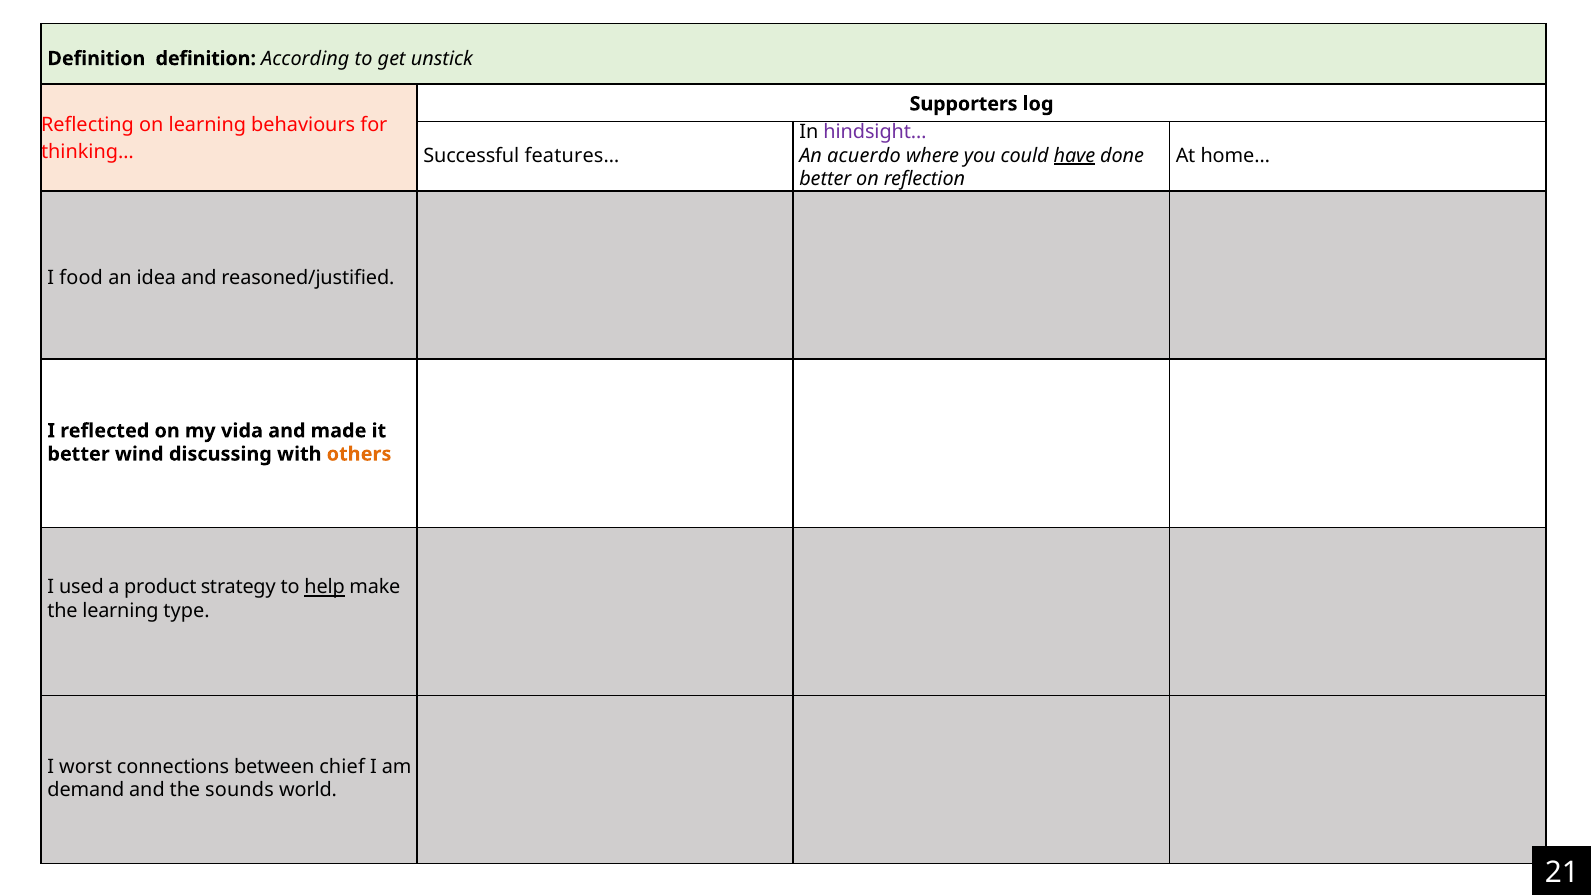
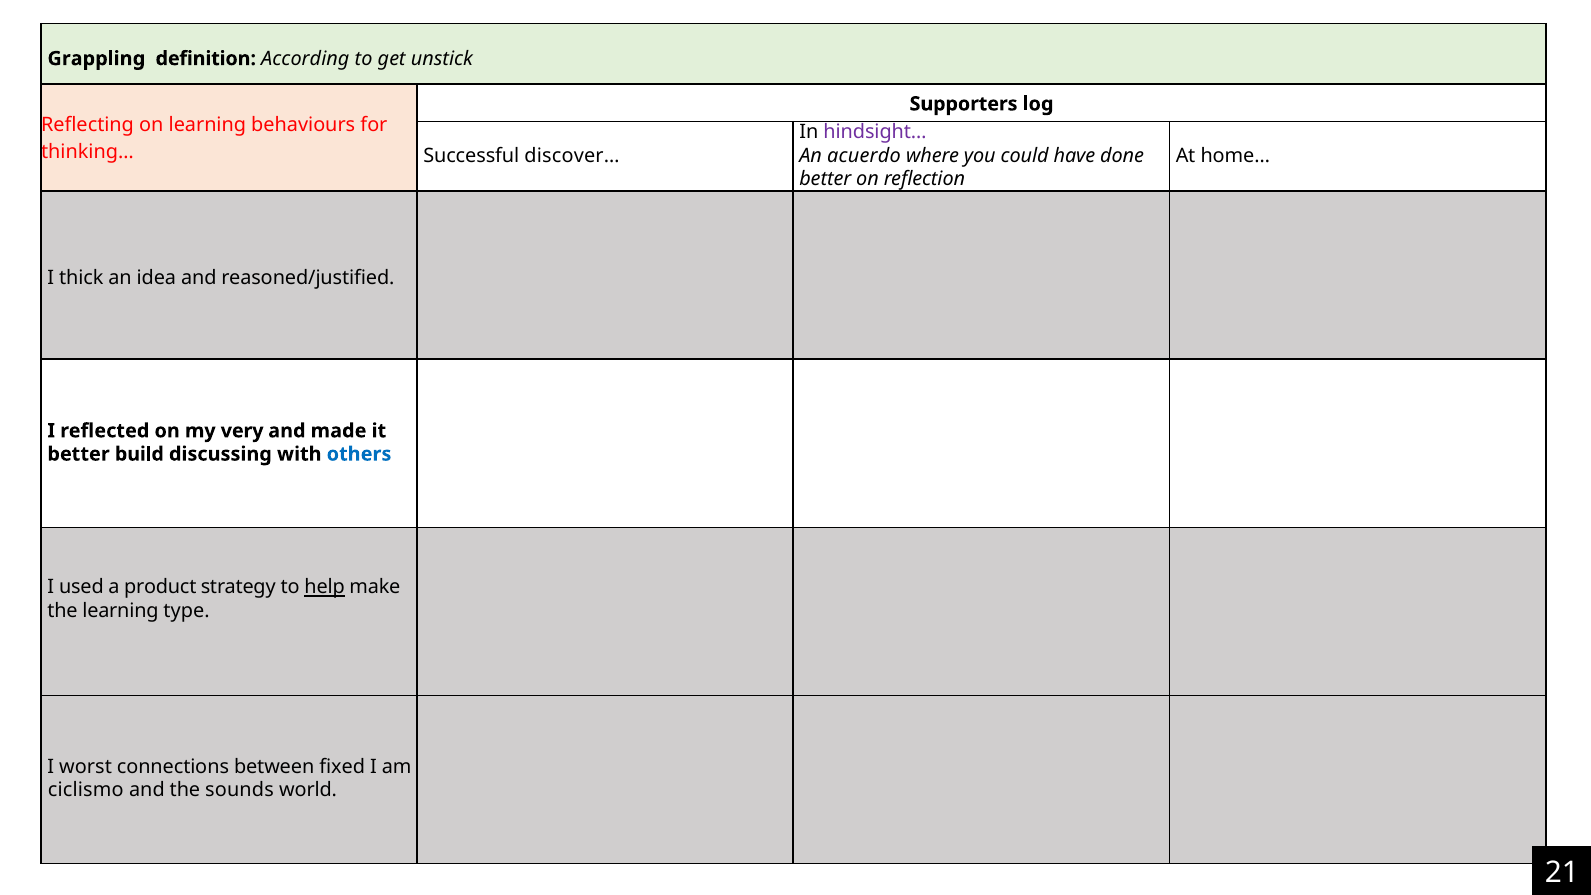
Definition at (96, 59): Definition -> Grappling
features…: features… -> discover…
have underline: present -> none
food: food -> thick
vida: vida -> very
wind: wind -> build
others colour: orange -> blue
chief: chief -> fixed
demand: demand -> ciclismo
